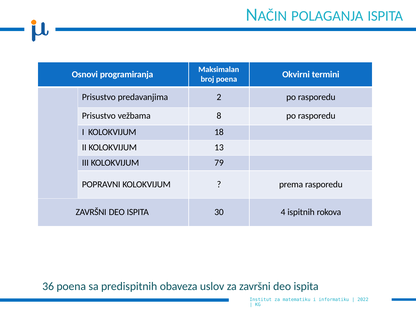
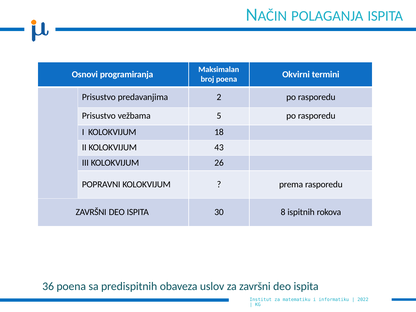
8: 8 -> 5
13: 13 -> 43
79: 79 -> 26
4: 4 -> 8
